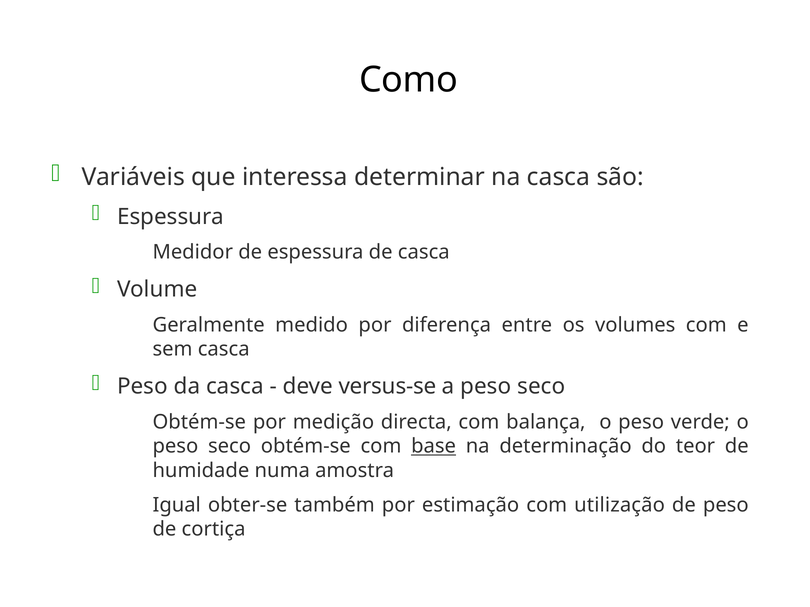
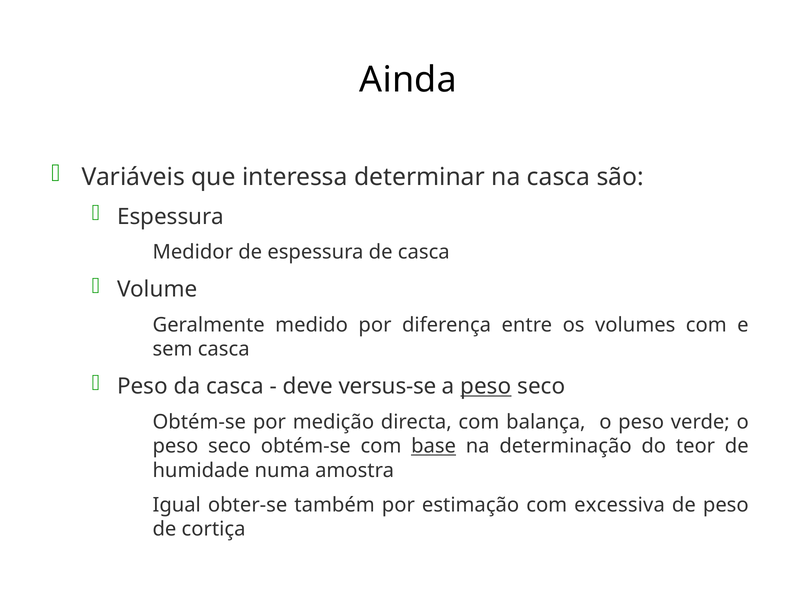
Como: Como -> Ainda
peso at (486, 387) underline: none -> present
utilização: utilização -> excessiva
